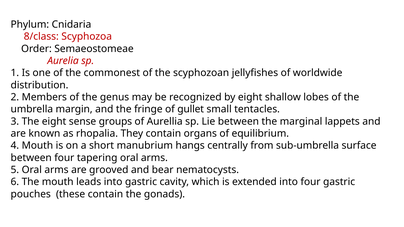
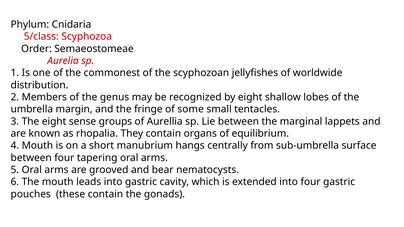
8/class: 8/class -> 5/class
gullet: gullet -> some
